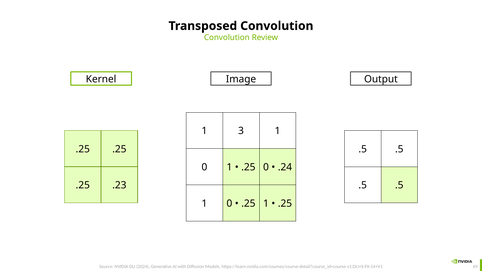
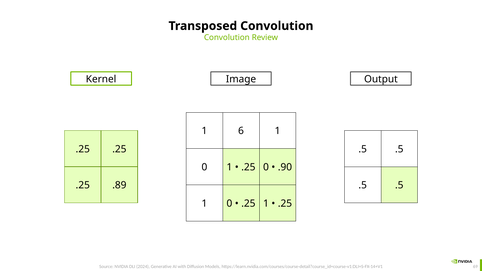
3: 3 -> 6
.24: .24 -> .90
.23: .23 -> .89
